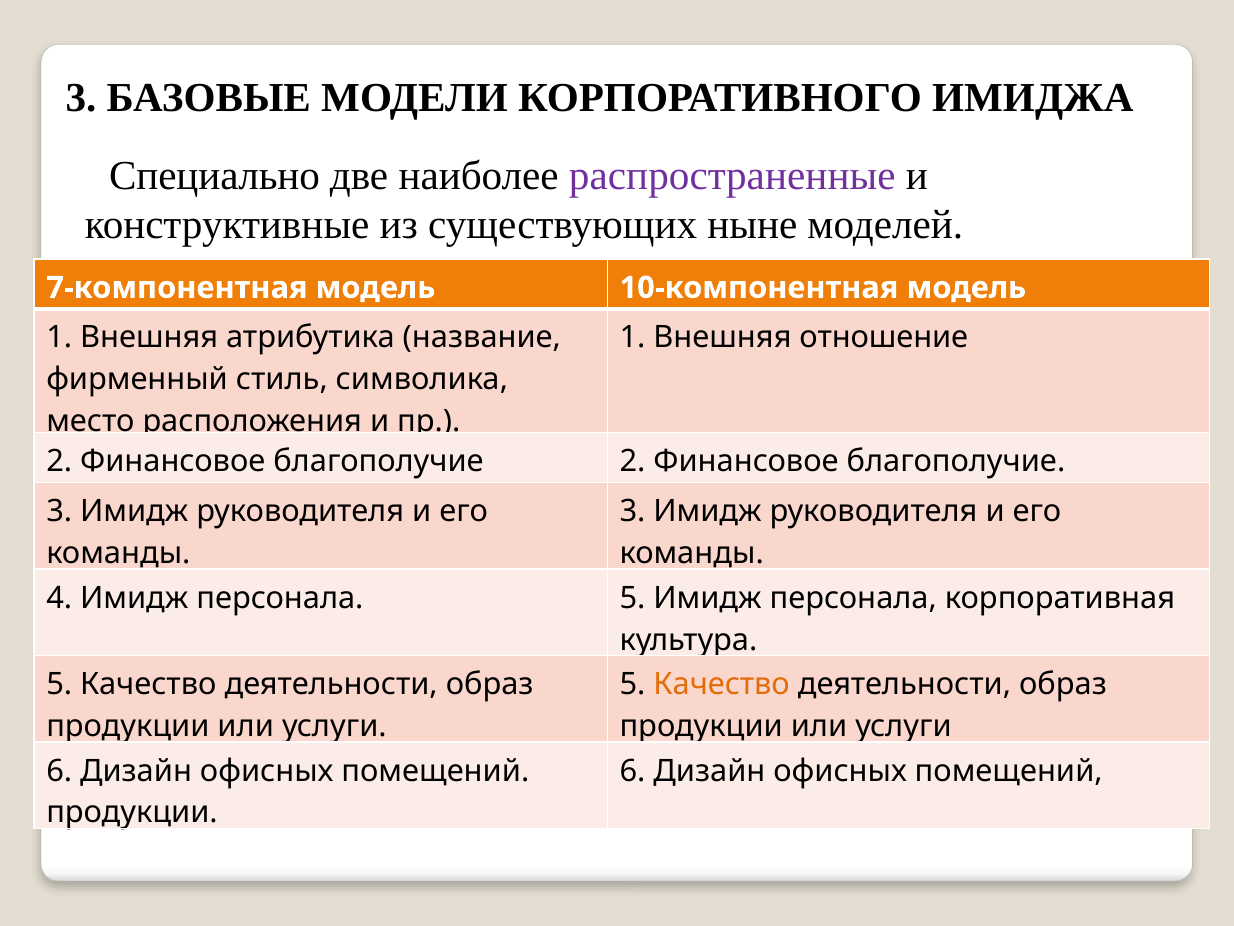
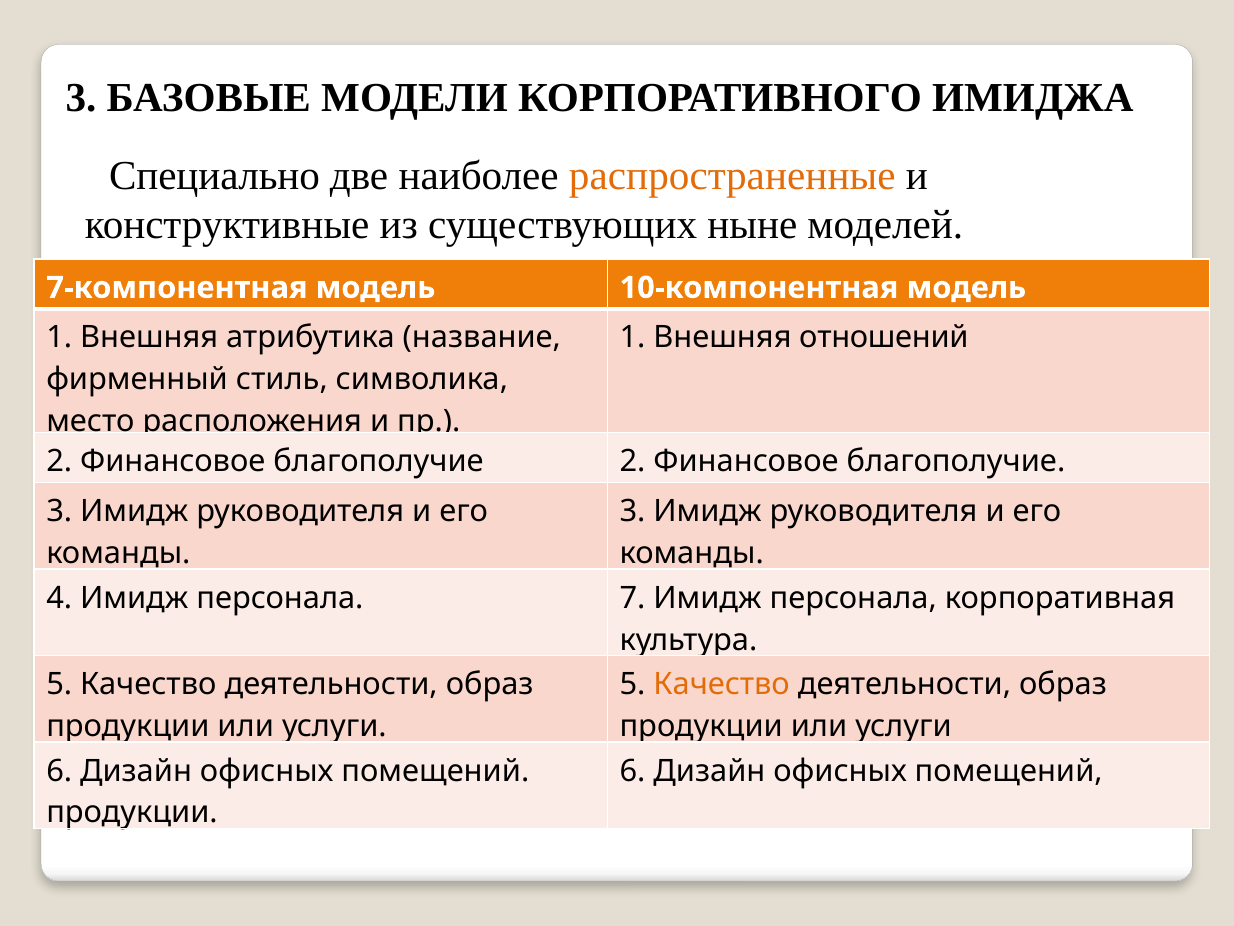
распространенные colour: purple -> orange
отношение: отношение -> отношений
персонала 5: 5 -> 7
